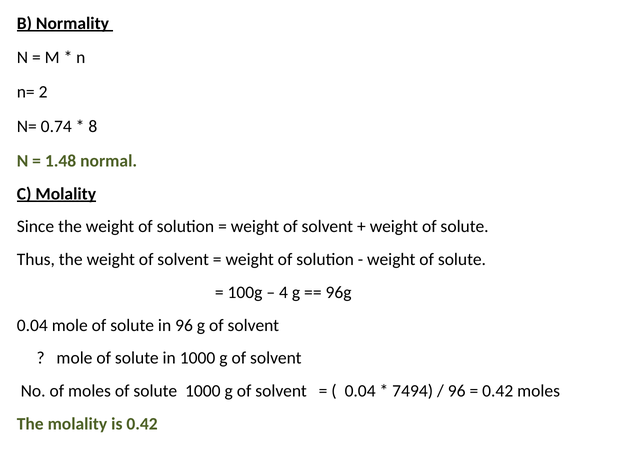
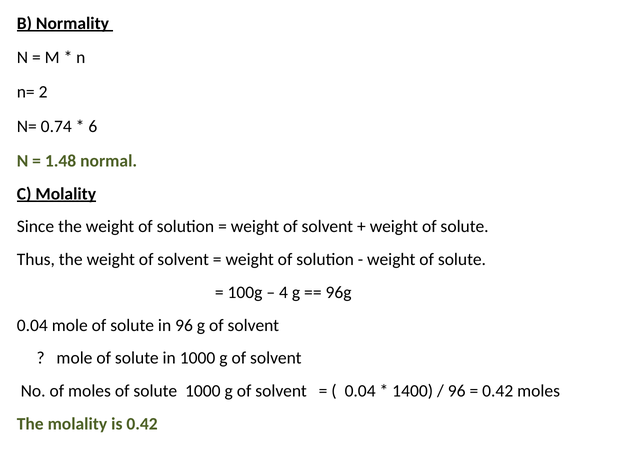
8: 8 -> 6
7494: 7494 -> 1400
